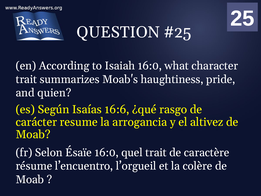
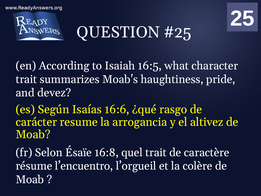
Isaiah 16:0: 16:0 -> 16:5
quien: quien -> devez
Ésaïe 16:0: 16:0 -> 16:8
